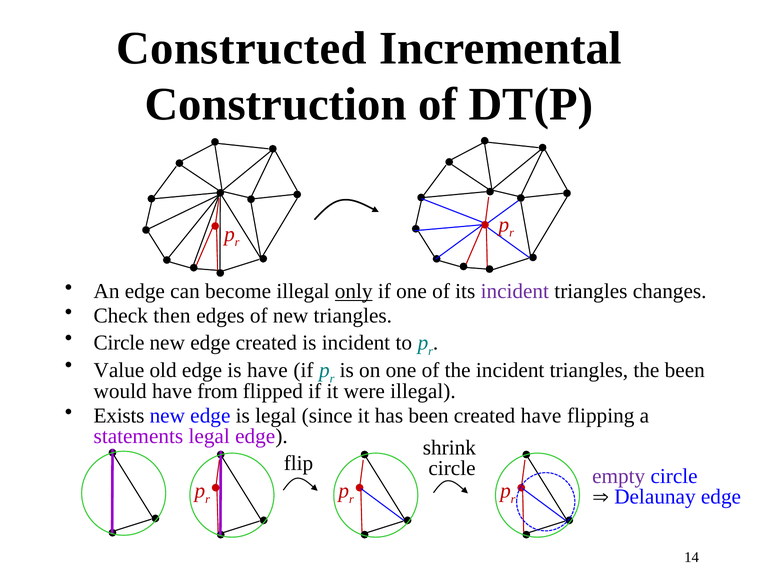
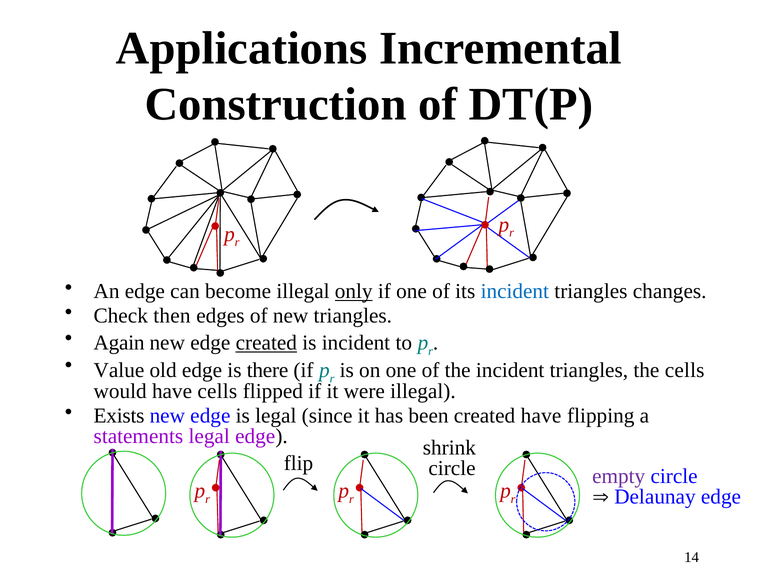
Constructed: Constructed -> Applications
incident at (515, 291) colour: purple -> blue
Circle at (119, 343): Circle -> Again
created at (266, 343) underline: none -> present
is have: have -> there
the been: been -> cells
have from: from -> cells
